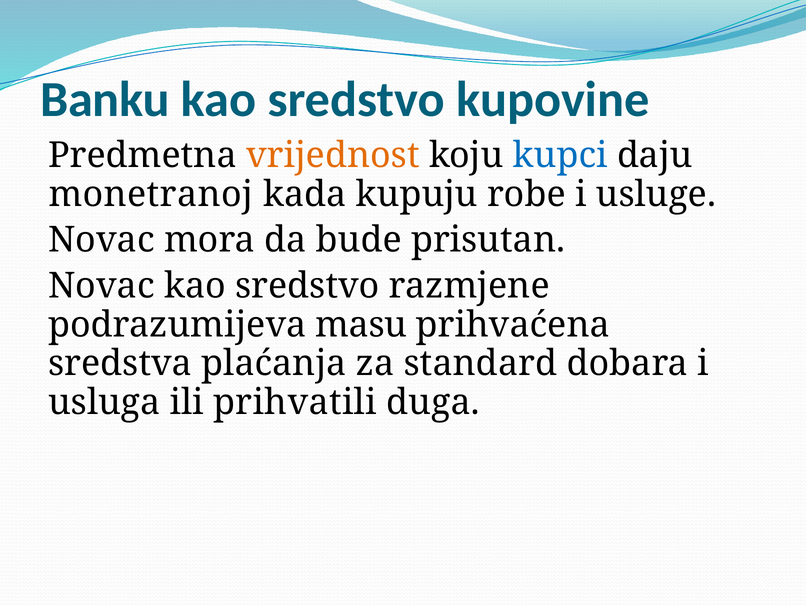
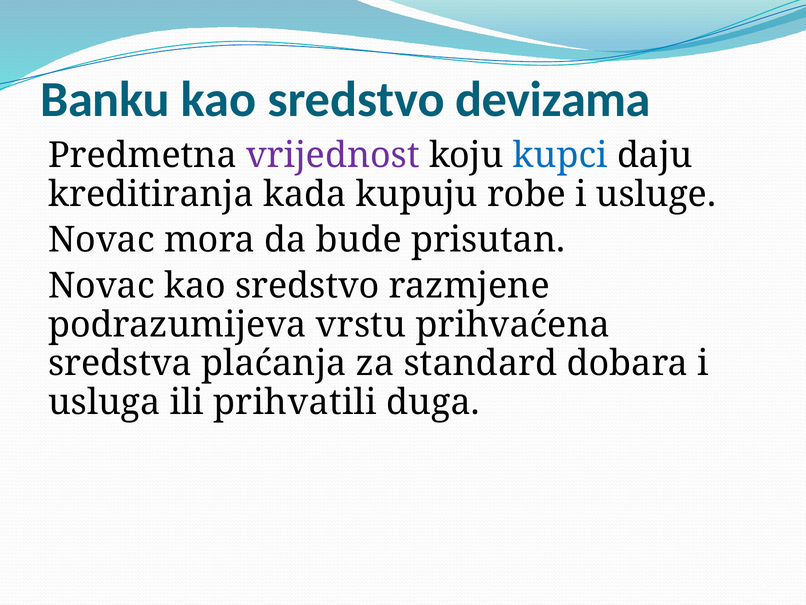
kupovine: kupovine -> devizama
vrijednost colour: orange -> purple
monetranoj: monetranoj -> kreditiranja
masu: masu -> vrstu
